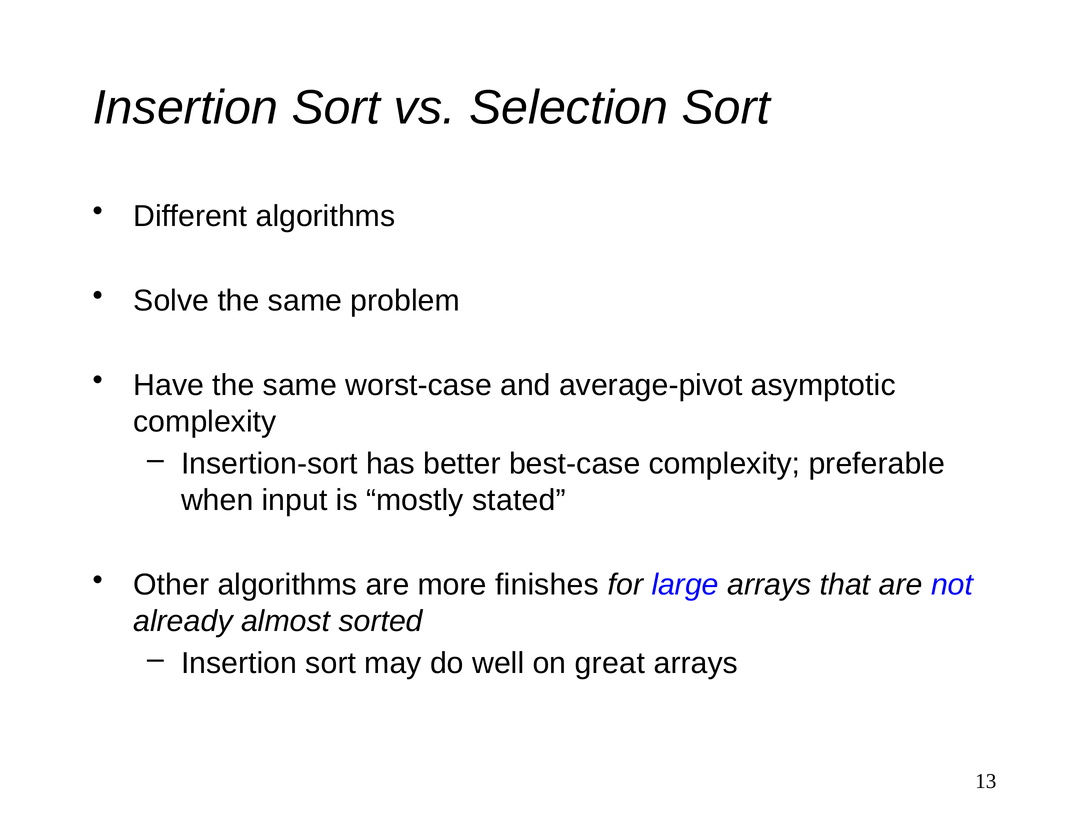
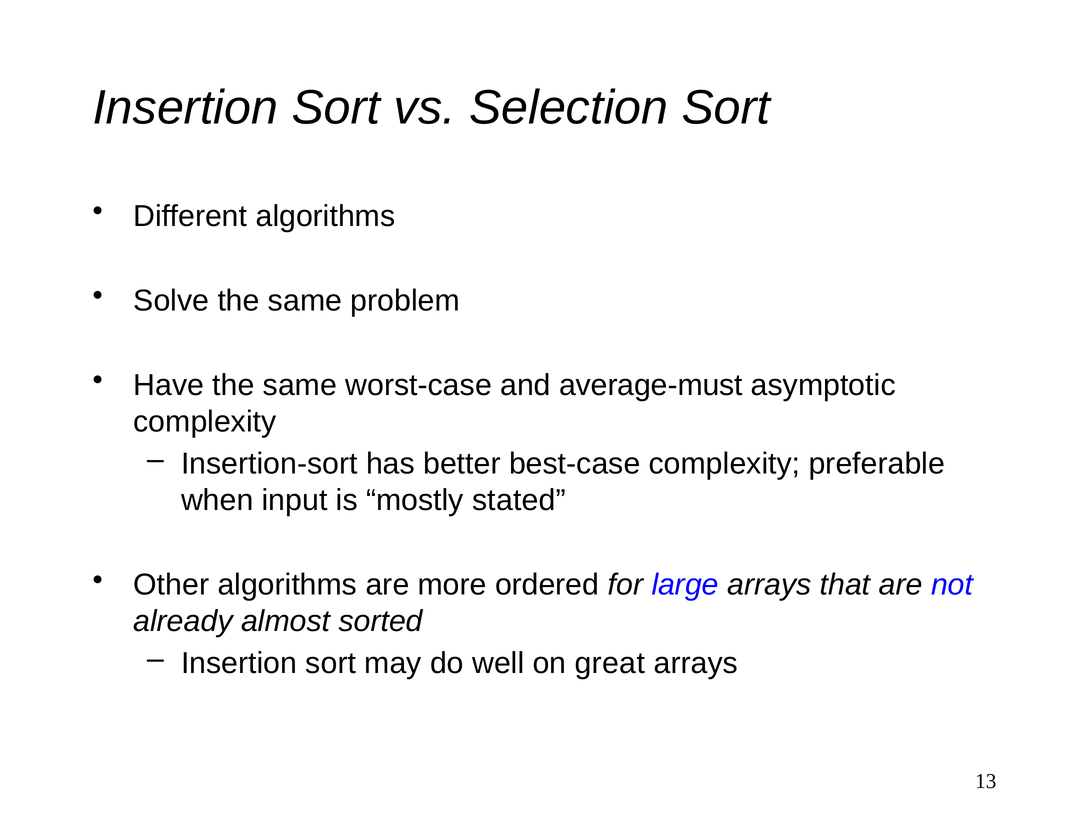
average-pivot: average-pivot -> average-must
finishes: finishes -> ordered
